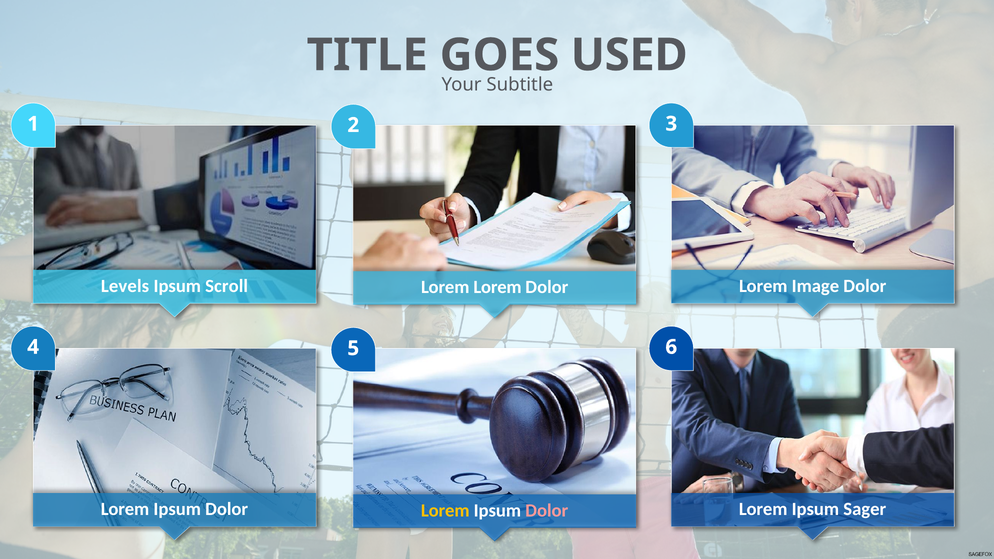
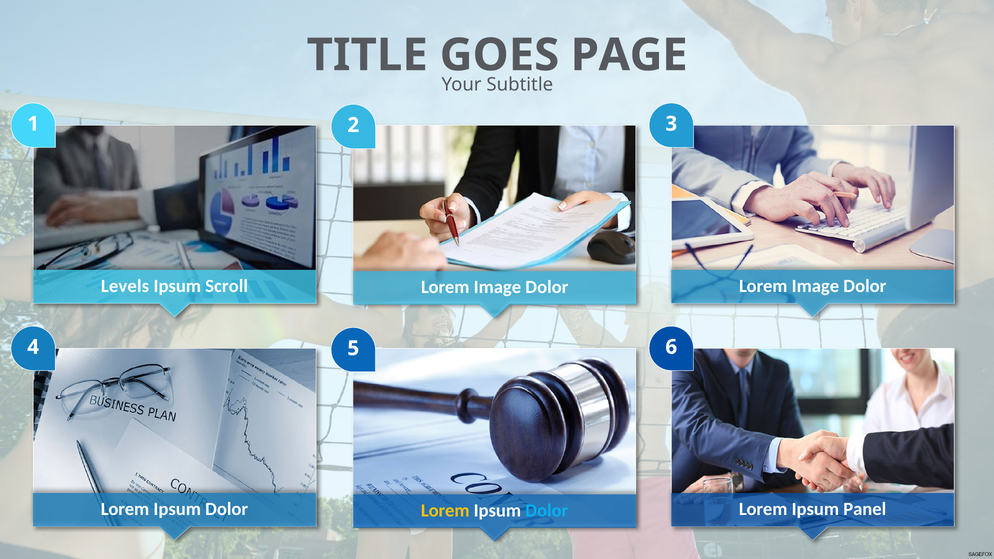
USED: USED -> PAGE
Lorem at (498, 287): Lorem -> Image
Sager: Sager -> Panel
Dolor at (547, 511) colour: pink -> light blue
